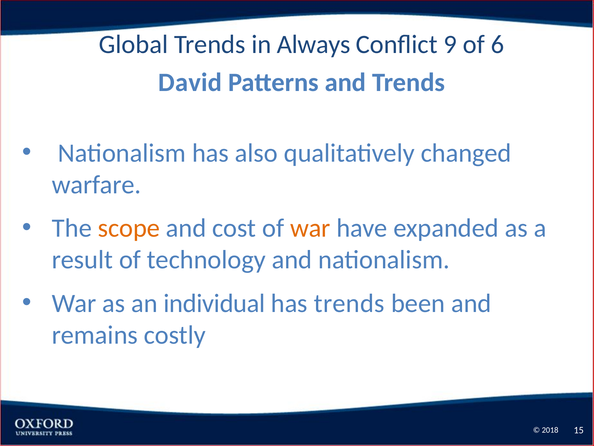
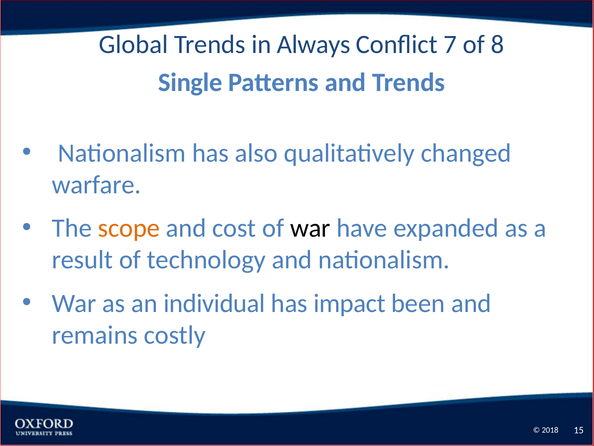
9: 9 -> 7
6: 6 -> 8
David: David -> Single
war at (310, 228) colour: orange -> black
has trends: trends -> impact
